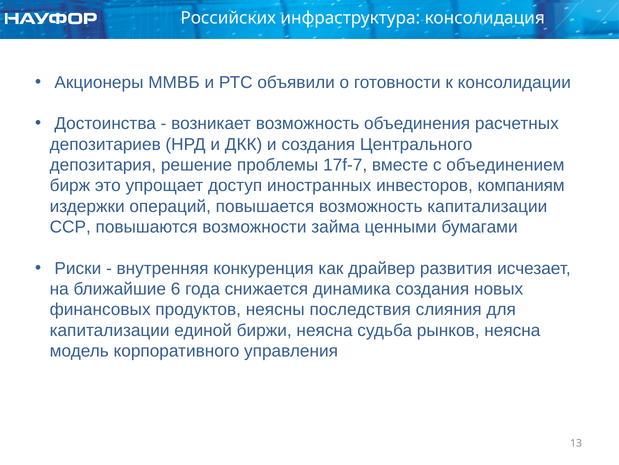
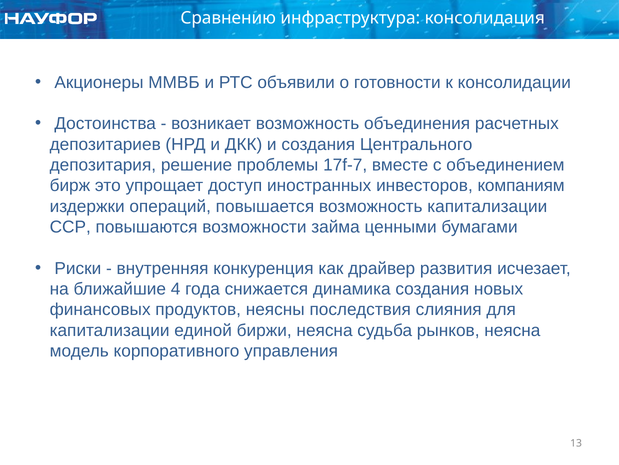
Российских: Российских -> Сравнению
6: 6 -> 4
